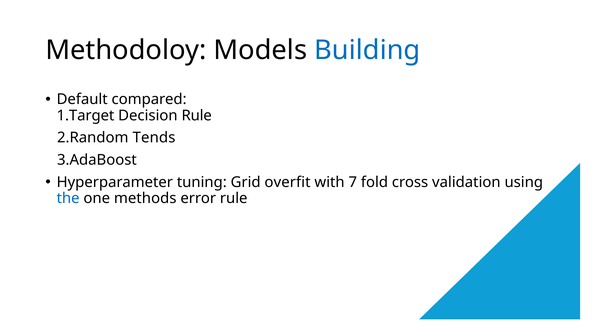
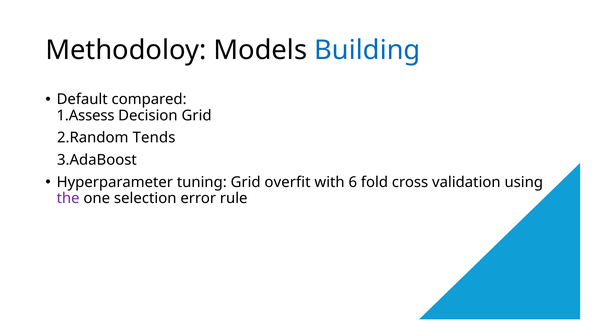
1.Target: 1.Target -> 1.Assess
Decision Rule: Rule -> Grid
7: 7 -> 6
the colour: blue -> purple
methods: methods -> selection
